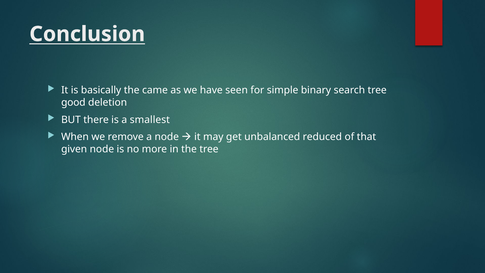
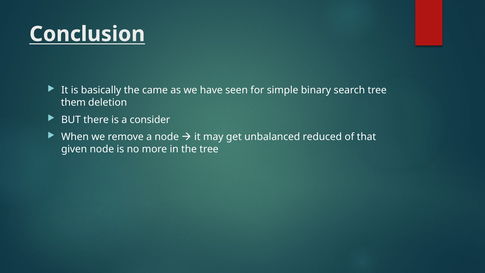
good: good -> them
smallest: smallest -> consider
